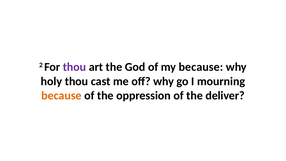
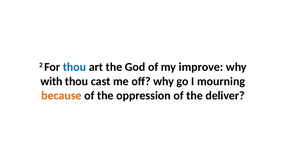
thou at (74, 67) colour: purple -> blue
my because: because -> improve
holy: holy -> with
